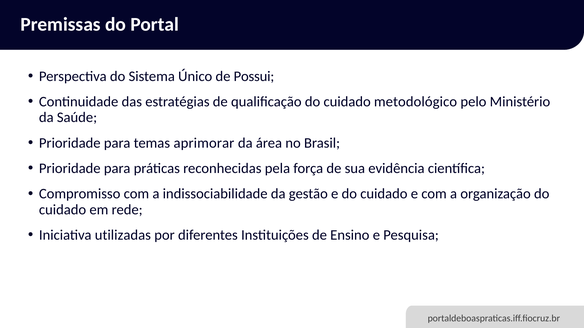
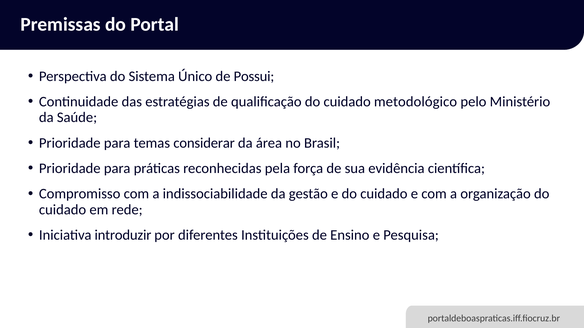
aprimorar: aprimorar -> considerar
utilizadas: utilizadas -> introduzir
